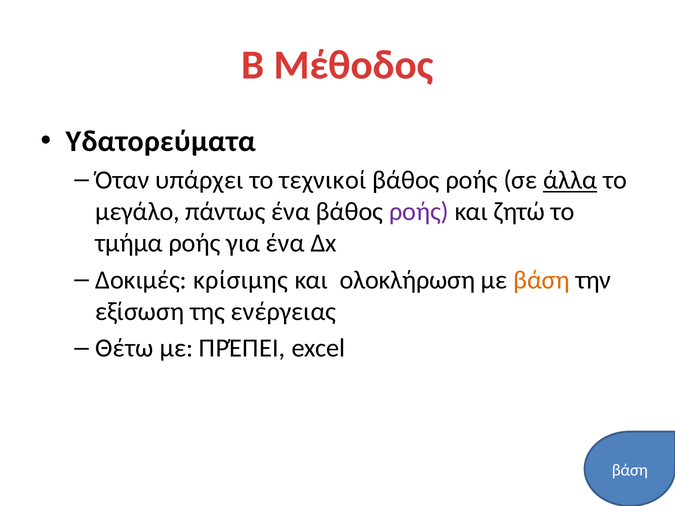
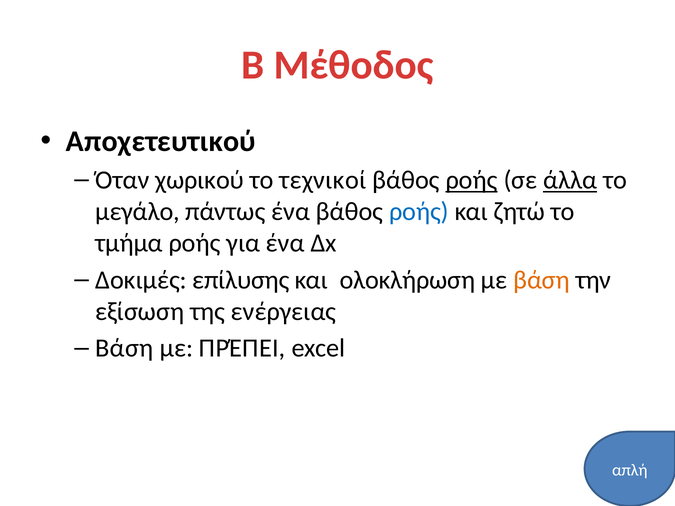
Υδατορεύματα: Υδατορεύματα -> Αποχετευτικού
υπάρχει: υπάρχει -> χωρικού
ροής at (472, 180) underline: none -> present
ροής at (419, 212) colour: purple -> blue
κρίσιμης: κρίσιμης -> επίλυσης
Θέτω at (124, 348): Θέτω -> Βάση
βάση at (630, 470): βάση -> απλή
